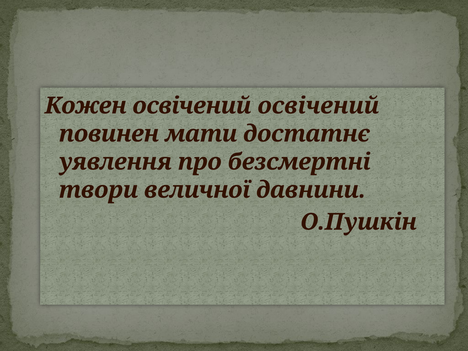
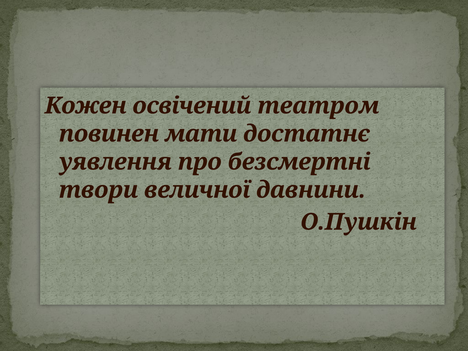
освічений освічений: освічений -> театром
